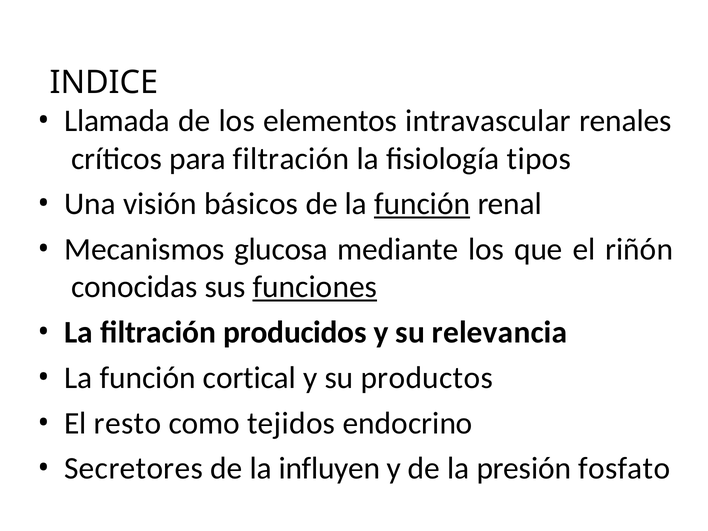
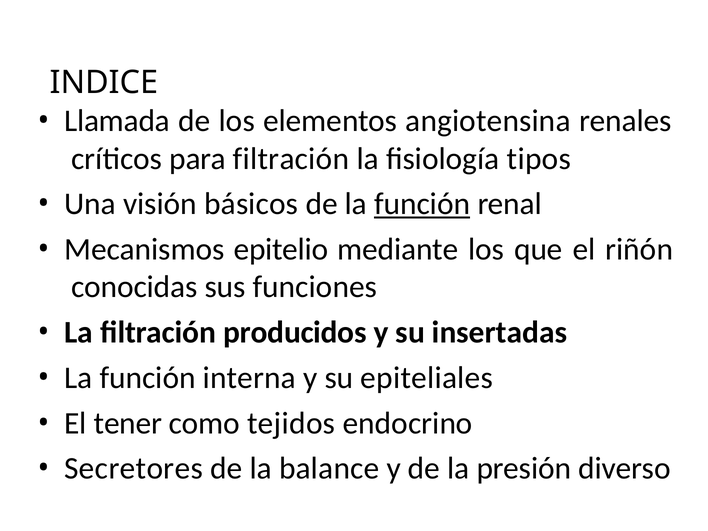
intravascular: intravascular -> angiotensina
glucosa: glucosa -> epitelio
funciones underline: present -> none
relevancia: relevancia -> insertadas
cortical: cortical -> interna
productos: productos -> epiteliales
resto: resto -> tener
influyen: influyen -> balance
fosfato: fosfato -> diverso
